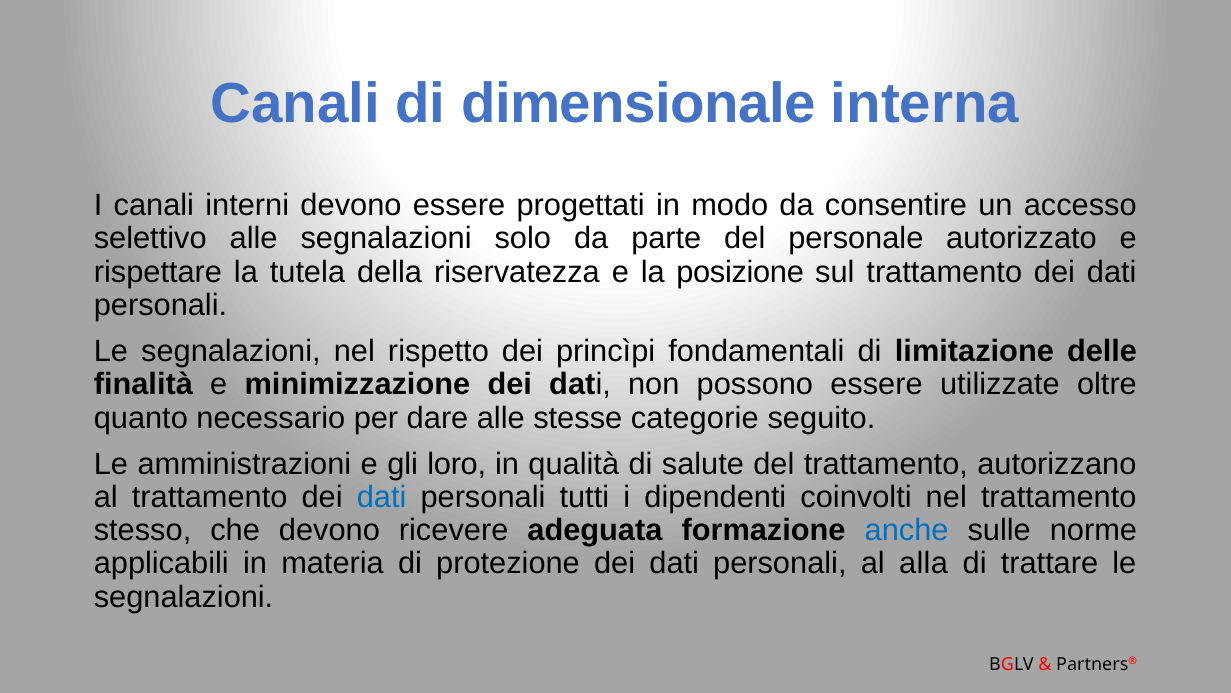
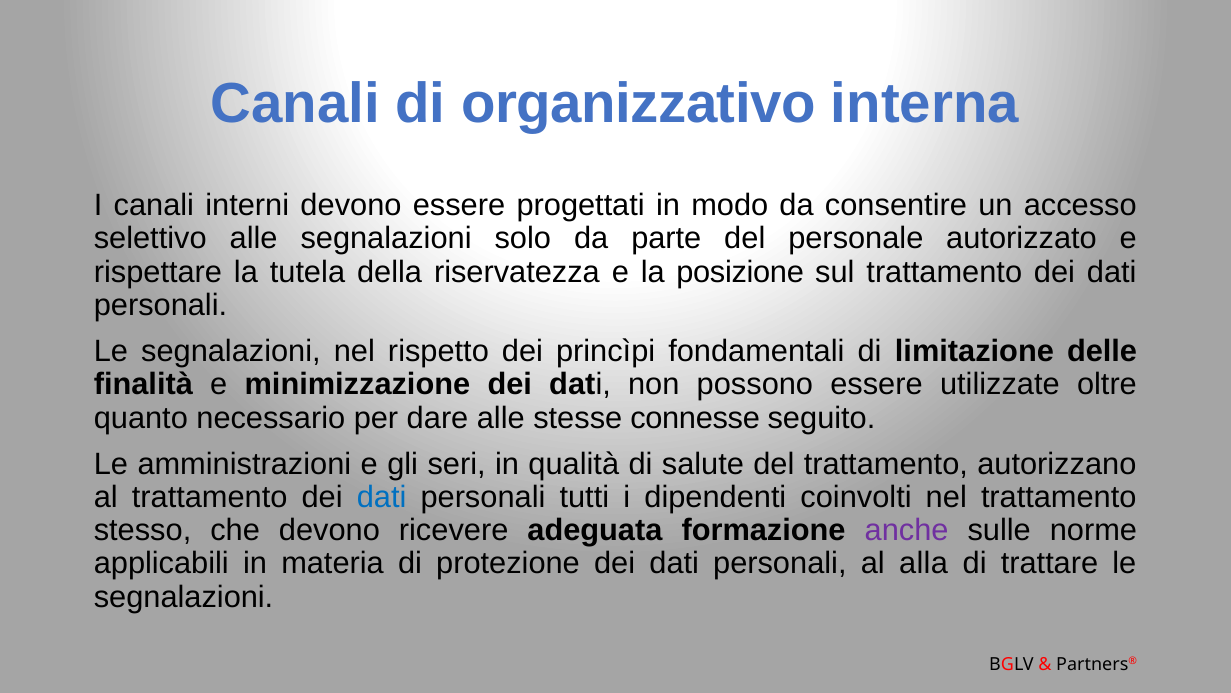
dimensionale: dimensionale -> organizzativo
categorie: categorie -> connesse
loro: loro -> seri
anche colour: blue -> purple
